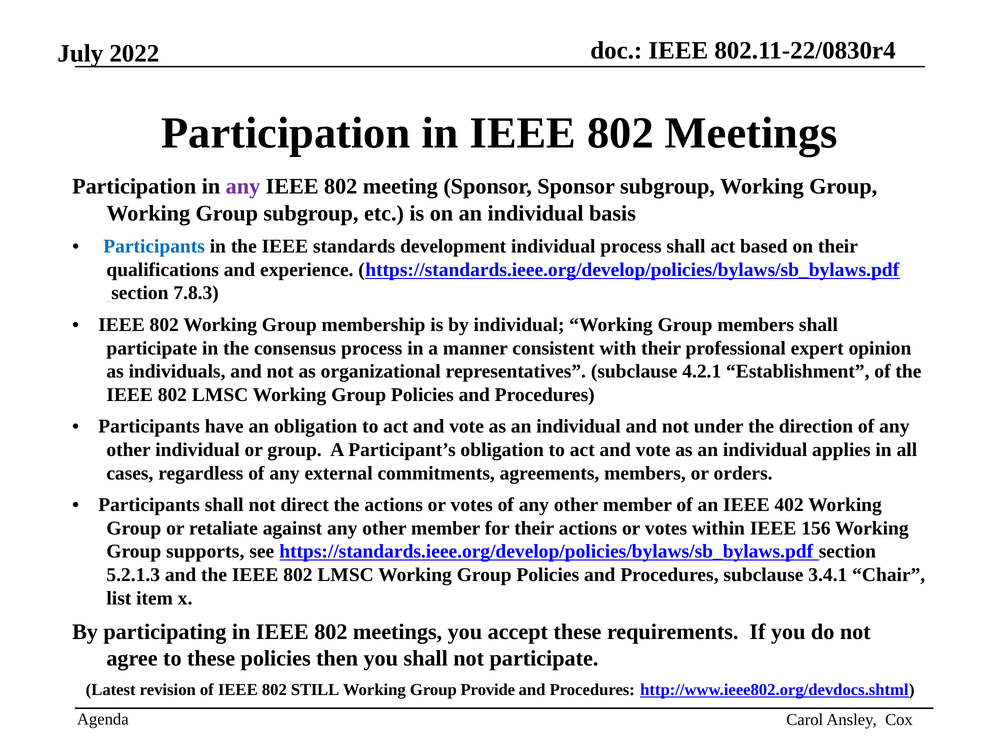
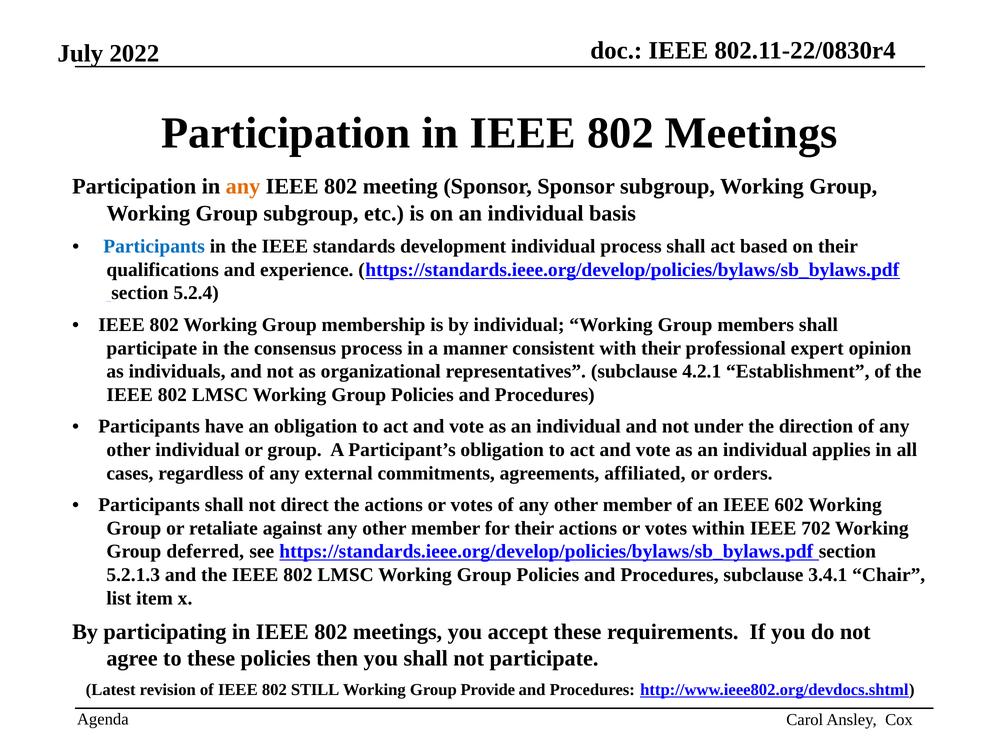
any at (243, 187) colour: purple -> orange
7.8.3: 7.8.3 -> 5.2.4
agreements members: members -> affiliated
402: 402 -> 602
156: 156 -> 702
supports: supports -> deferred
